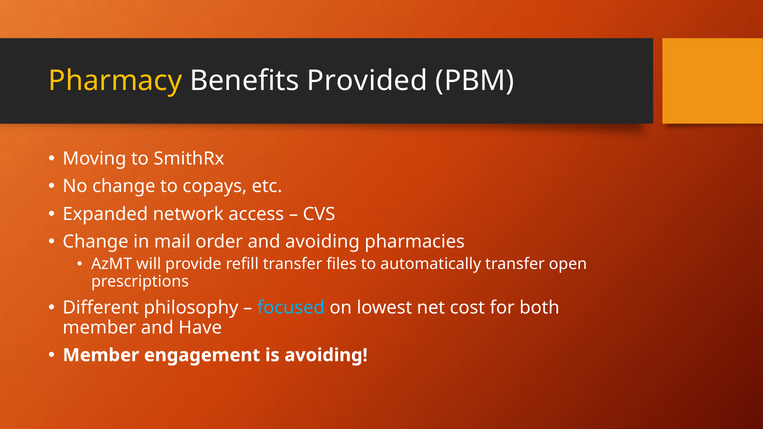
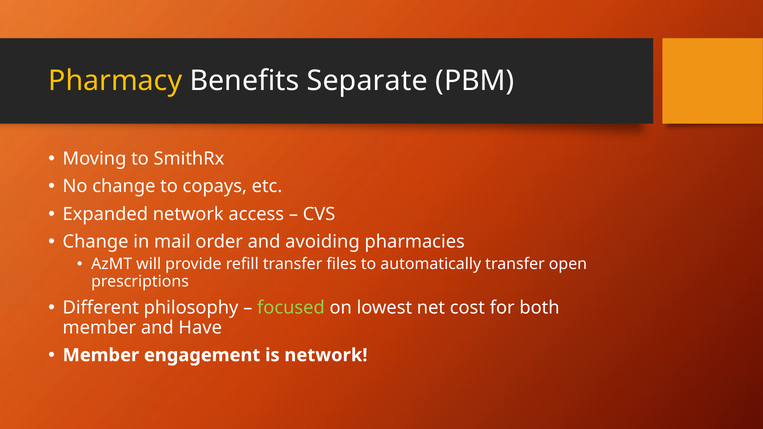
Provided: Provided -> Separate
focused colour: light blue -> light green
is avoiding: avoiding -> network
